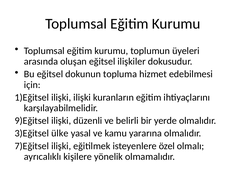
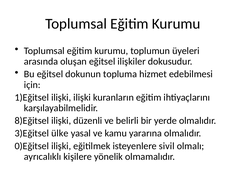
9)Eğitsel: 9)Eğitsel -> 8)Eğitsel
7)Eğitsel: 7)Eğitsel -> 0)Eğitsel
özel: özel -> sivil
